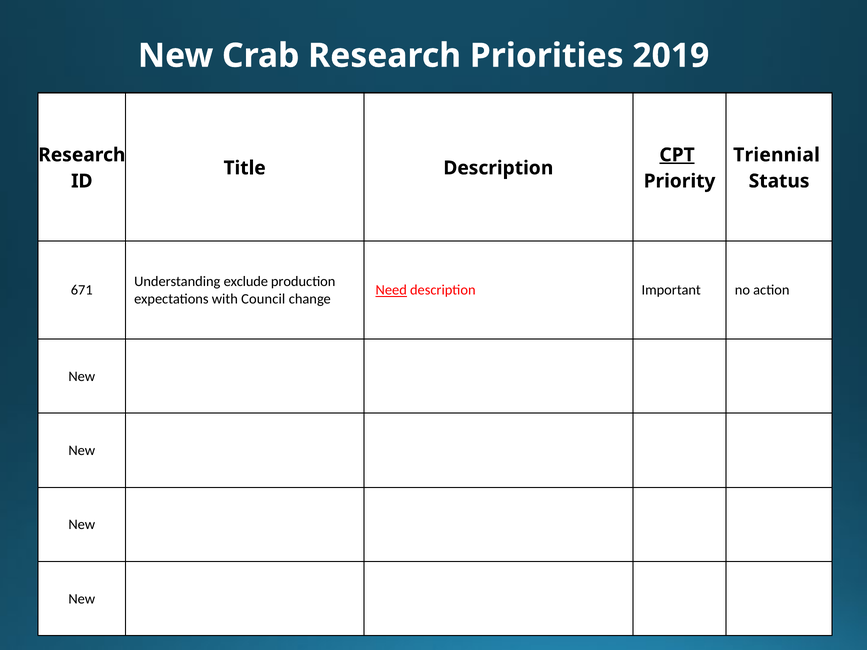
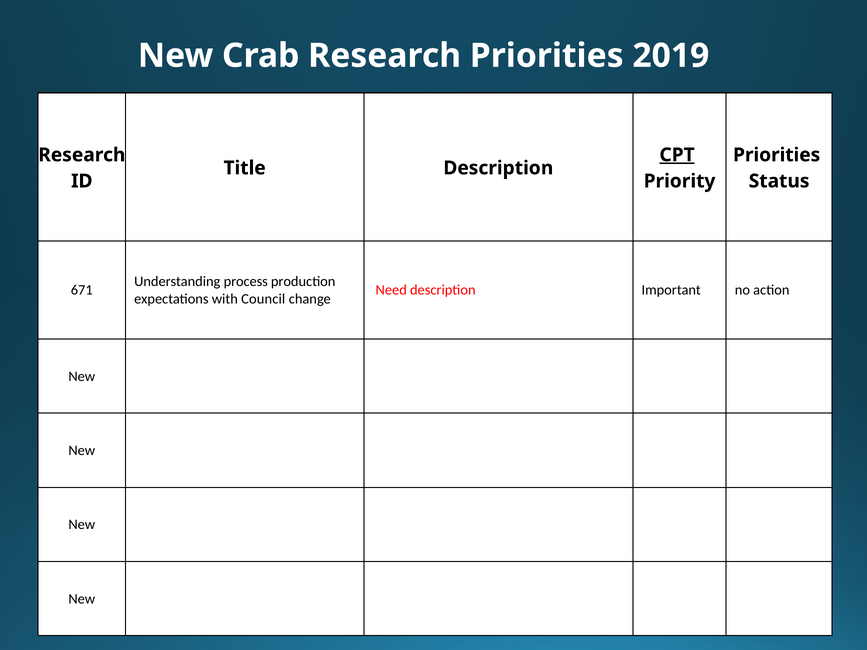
Triennial at (777, 155): Triennial -> Priorities
exclude: exclude -> process
Need underline: present -> none
